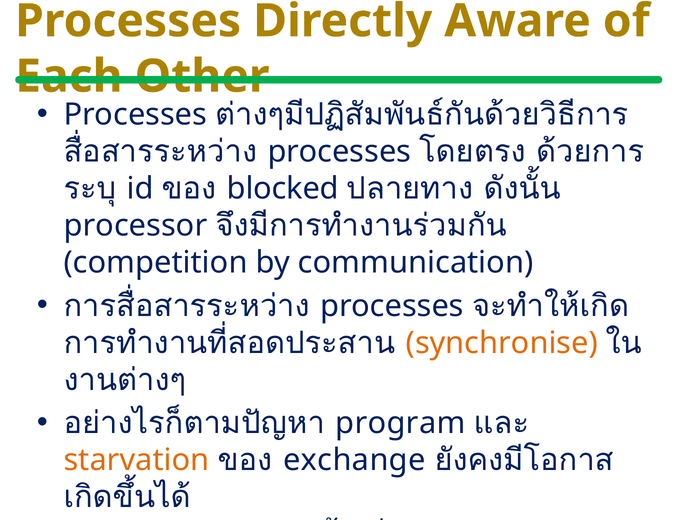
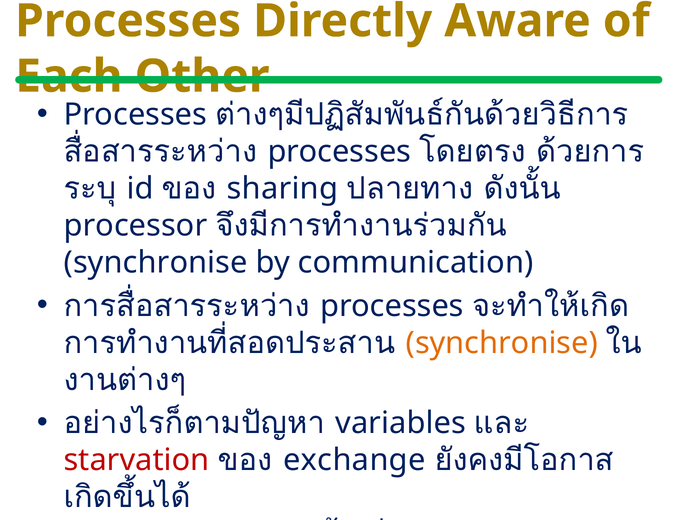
blocked: blocked -> sharing
competition at (156, 263): competition -> synchronise
program: program -> variables
starvation at (137, 460) colour: orange -> red
